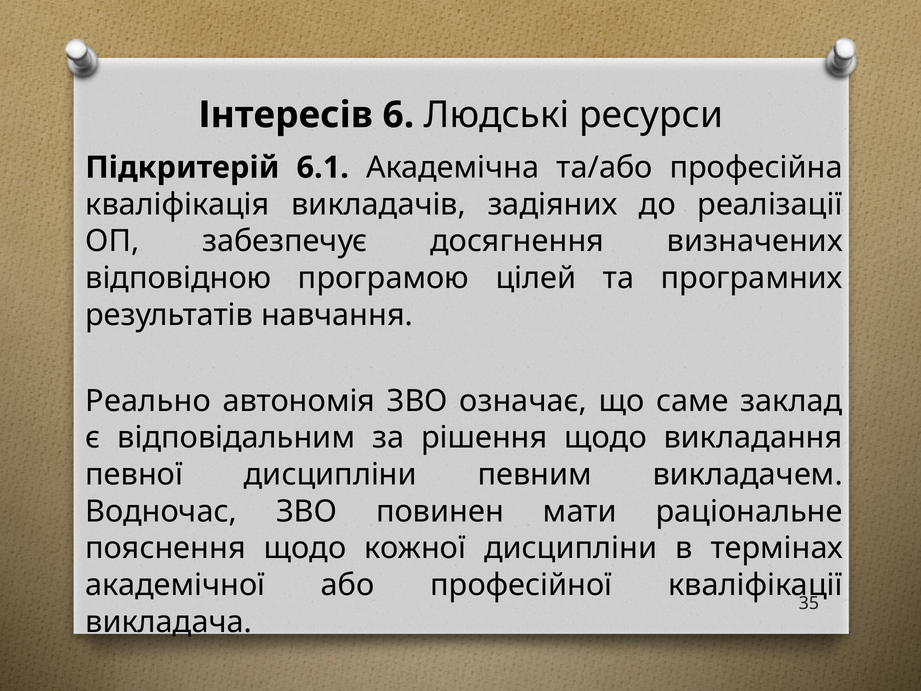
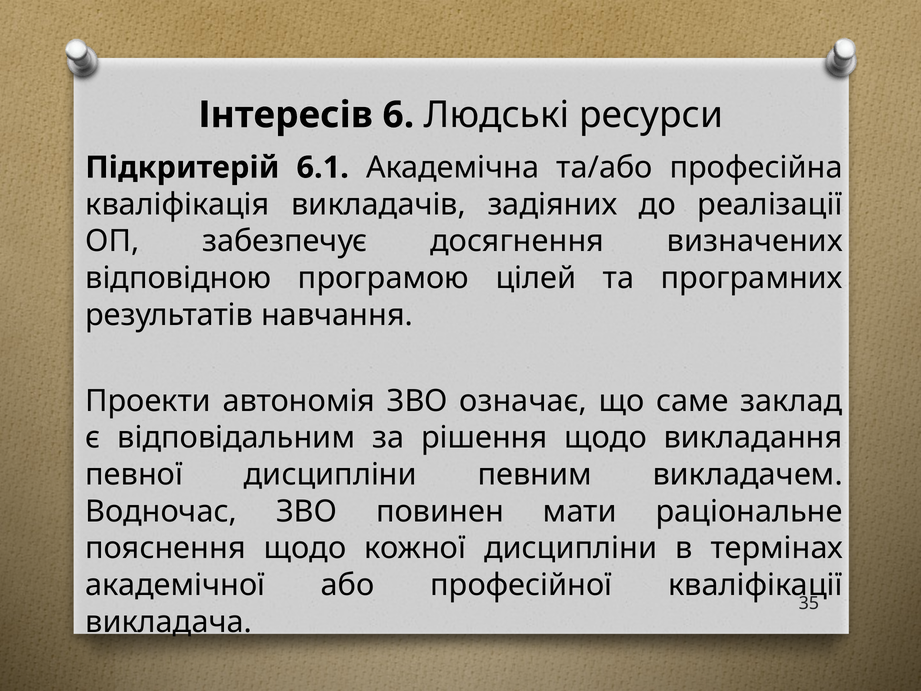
Реально: Реально -> Проекти
